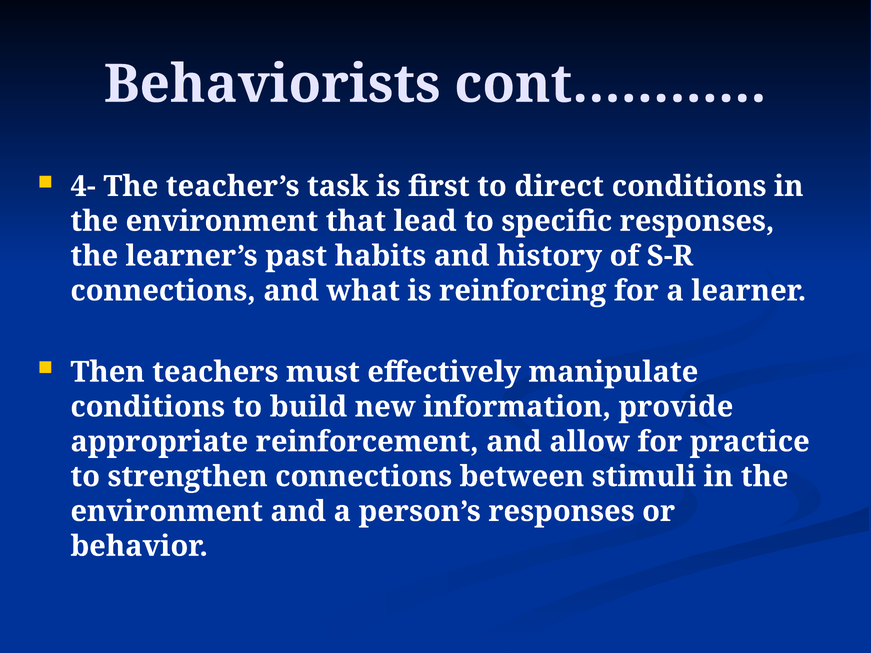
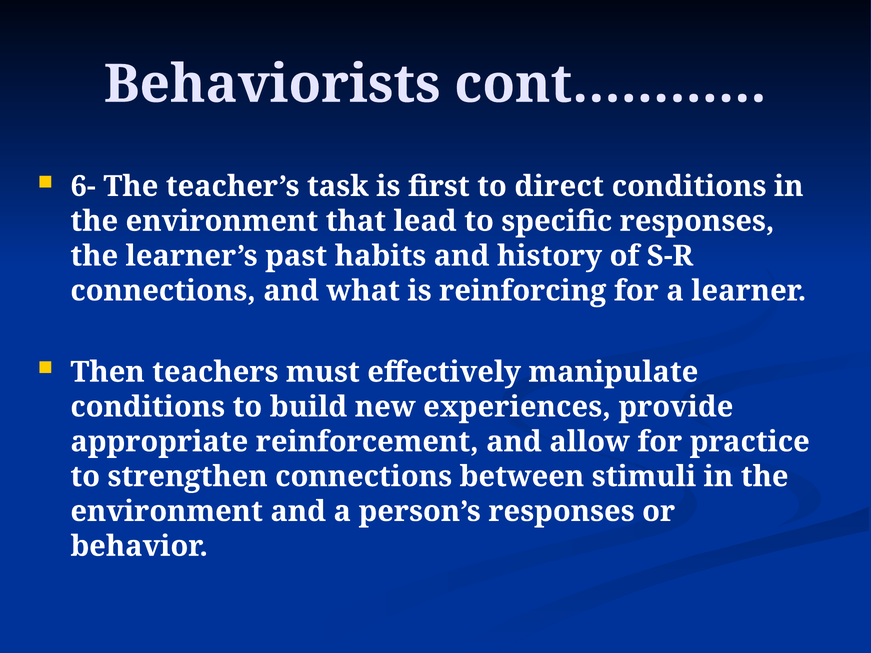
4-: 4- -> 6-
information: information -> experiences
